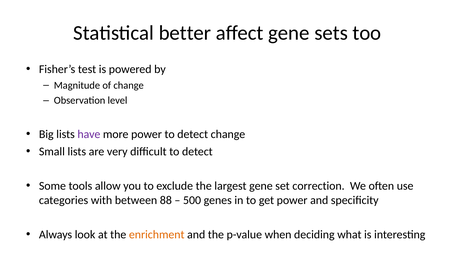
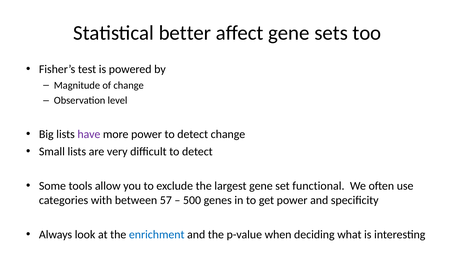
correction: correction -> functional
88: 88 -> 57
enrichment colour: orange -> blue
